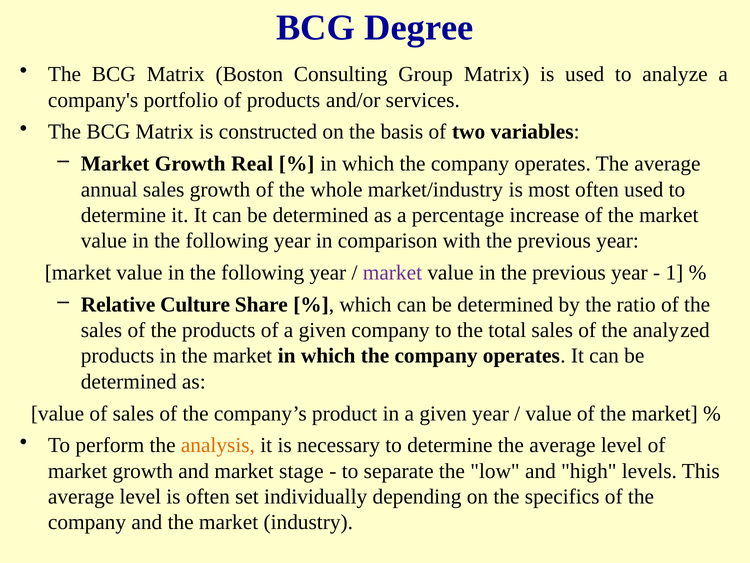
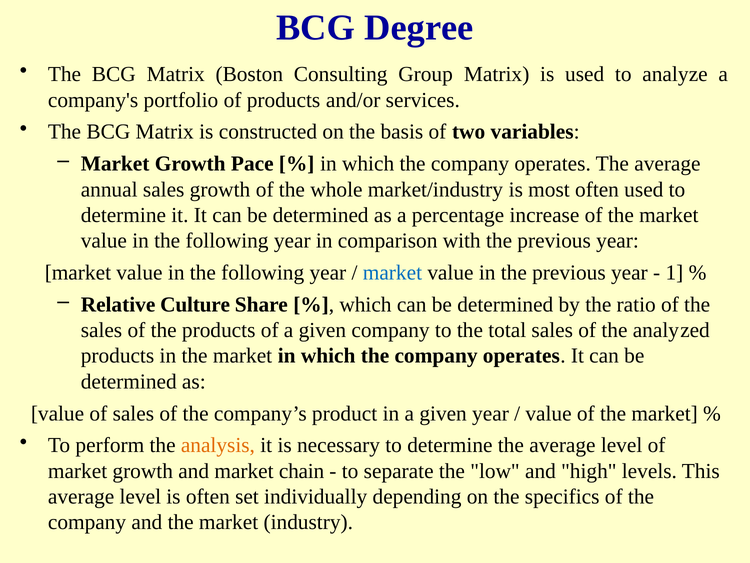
Real: Real -> Pace
market at (392, 272) colour: purple -> blue
stage: stage -> chain
